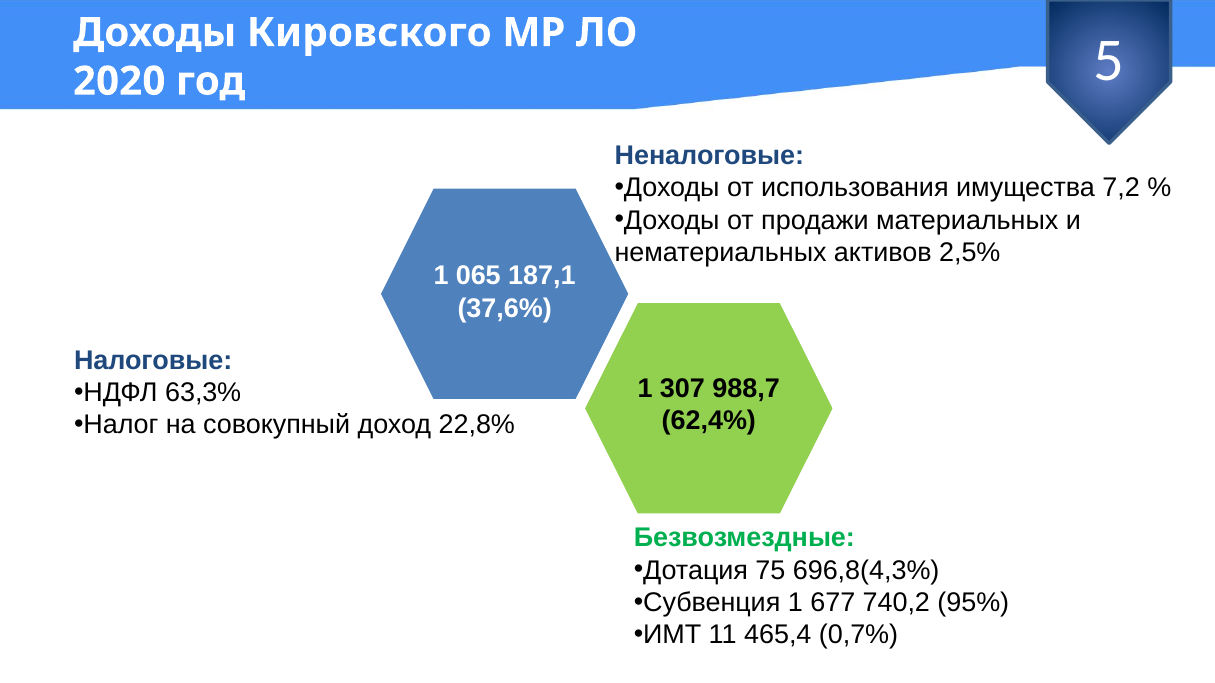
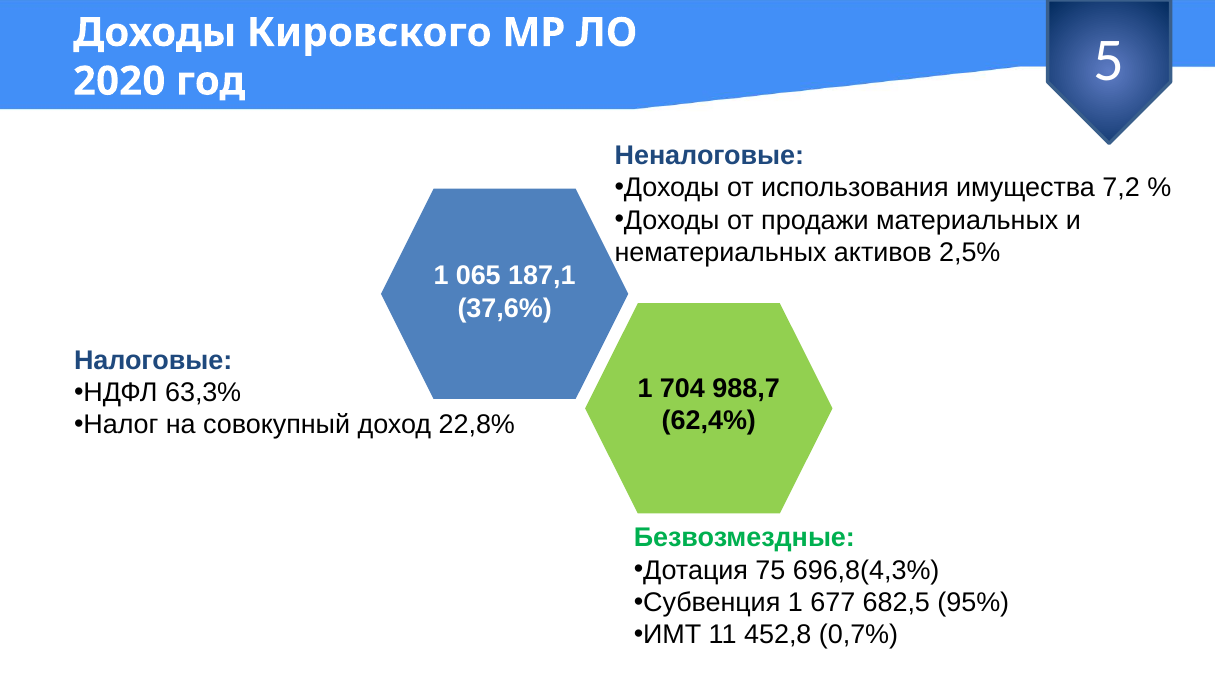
307: 307 -> 704
740,2: 740,2 -> 682,5
465,4: 465,4 -> 452,8
